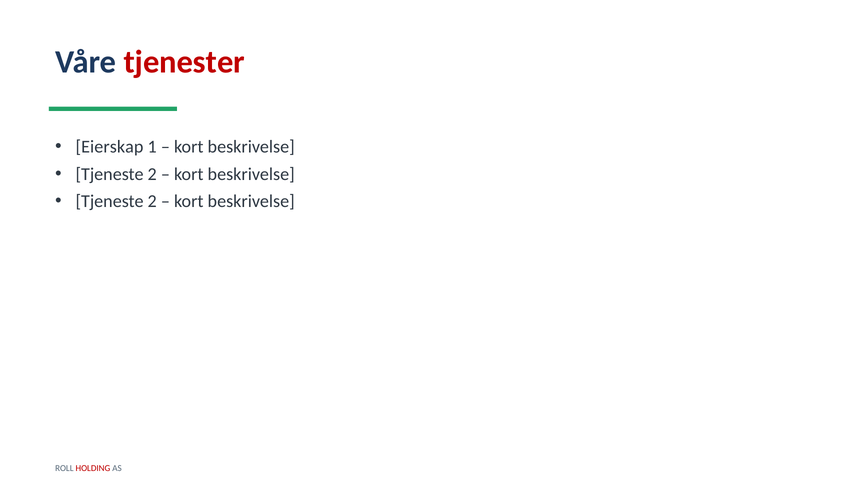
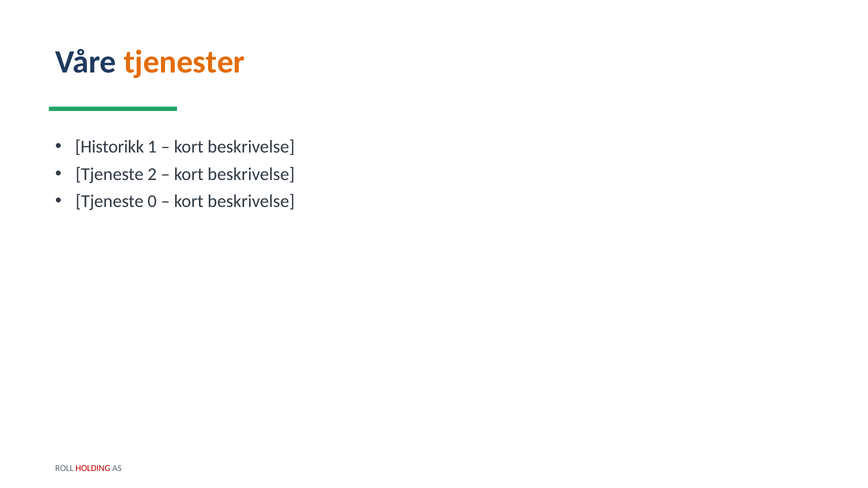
tjenester colour: red -> orange
Eierskap: Eierskap -> Historikk
2 at (152, 201): 2 -> 0
